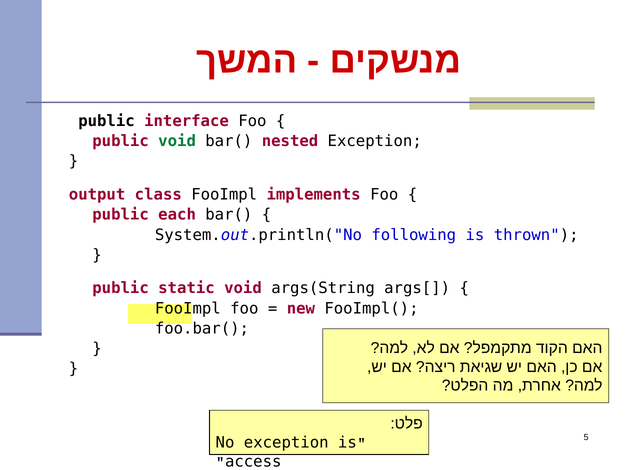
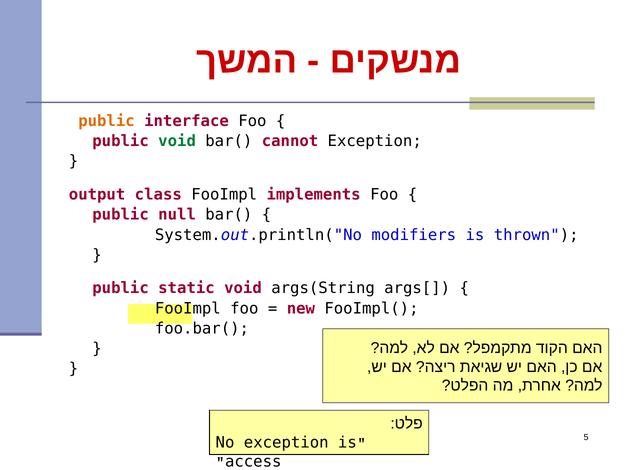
public at (106, 121) colour: black -> orange
nested: nested -> cannot
each: each -> null
following: following -> modifiers
